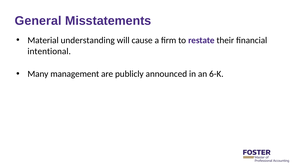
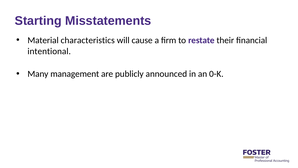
General: General -> Starting
understanding: understanding -> characteristics
6-K: 6-K -> 0-K
